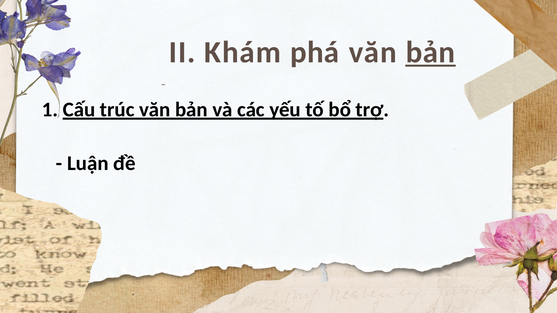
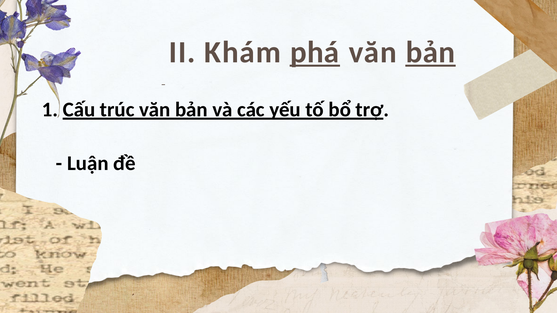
phá underline: none -> present
